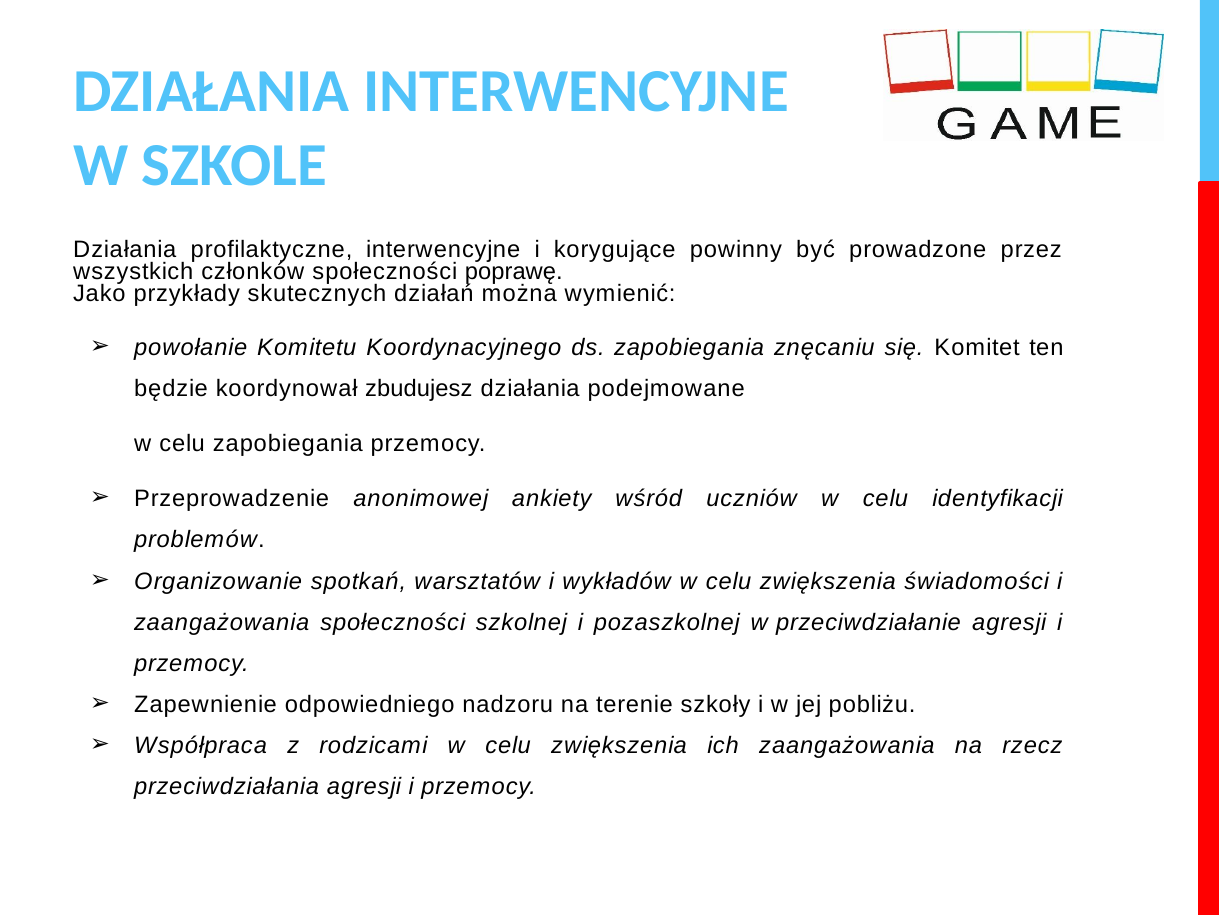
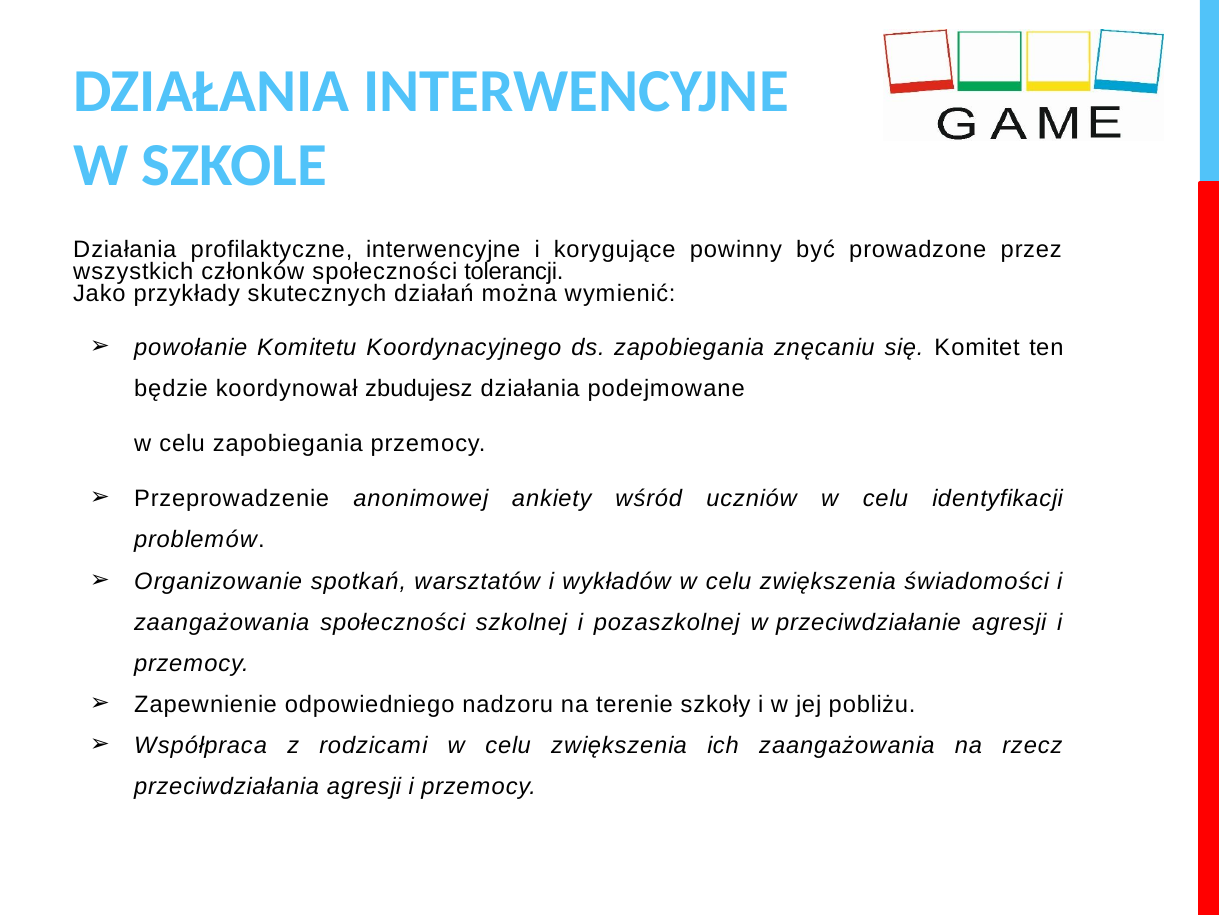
poprawę: poprawę -> tolerancji
